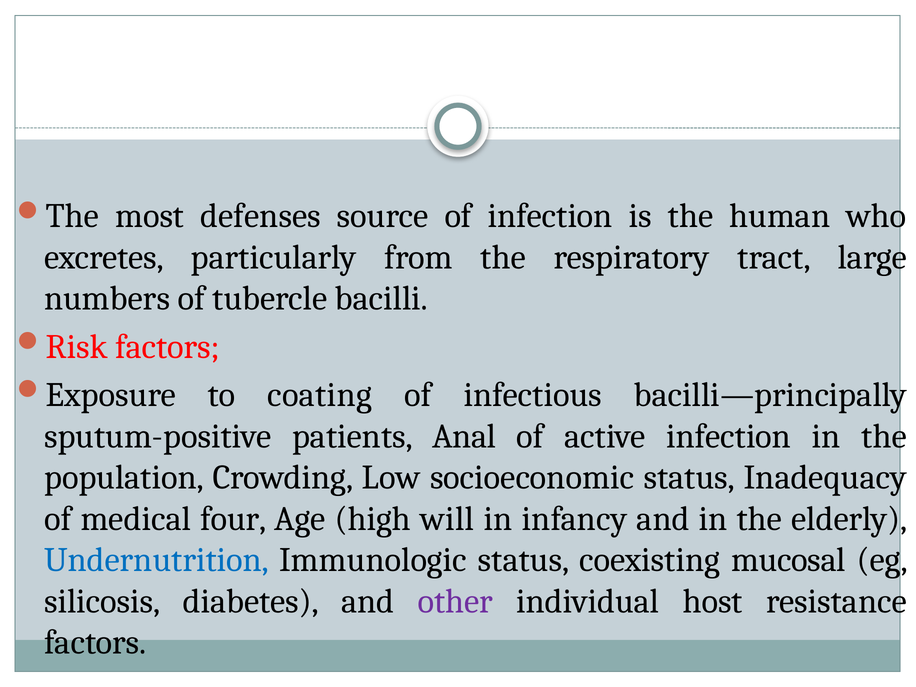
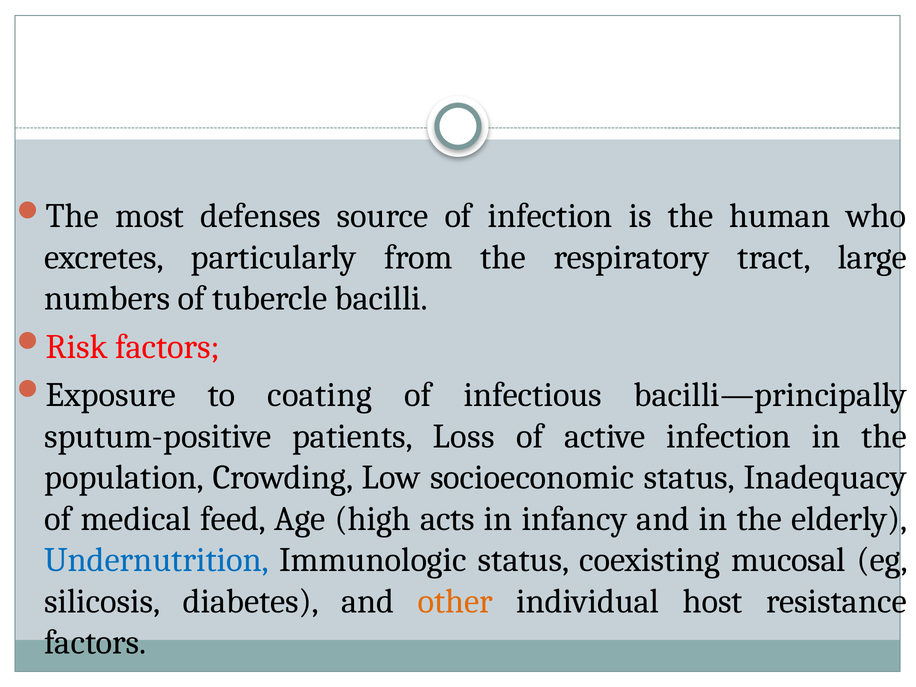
Anal: Anal -> Loss
four: four -> feed
will: will -> acts
other colour: purple -> orange
